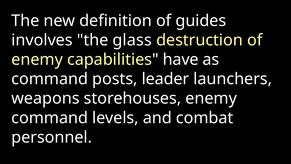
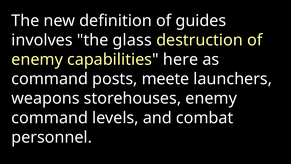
have: have -> here
leader: leader -> meete
